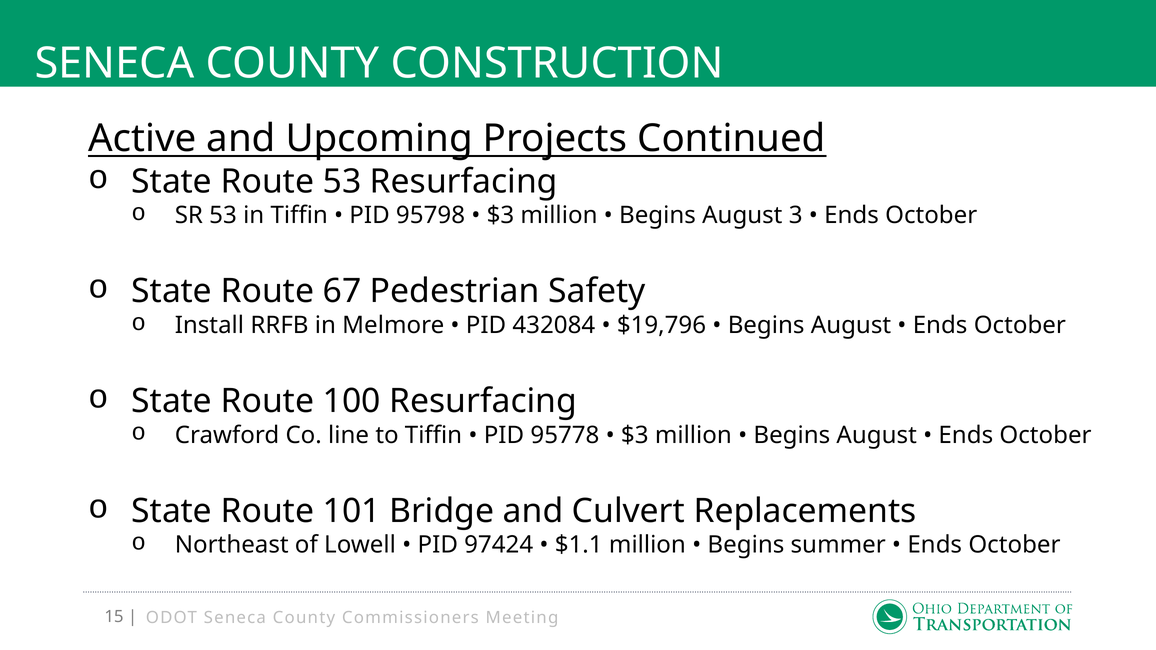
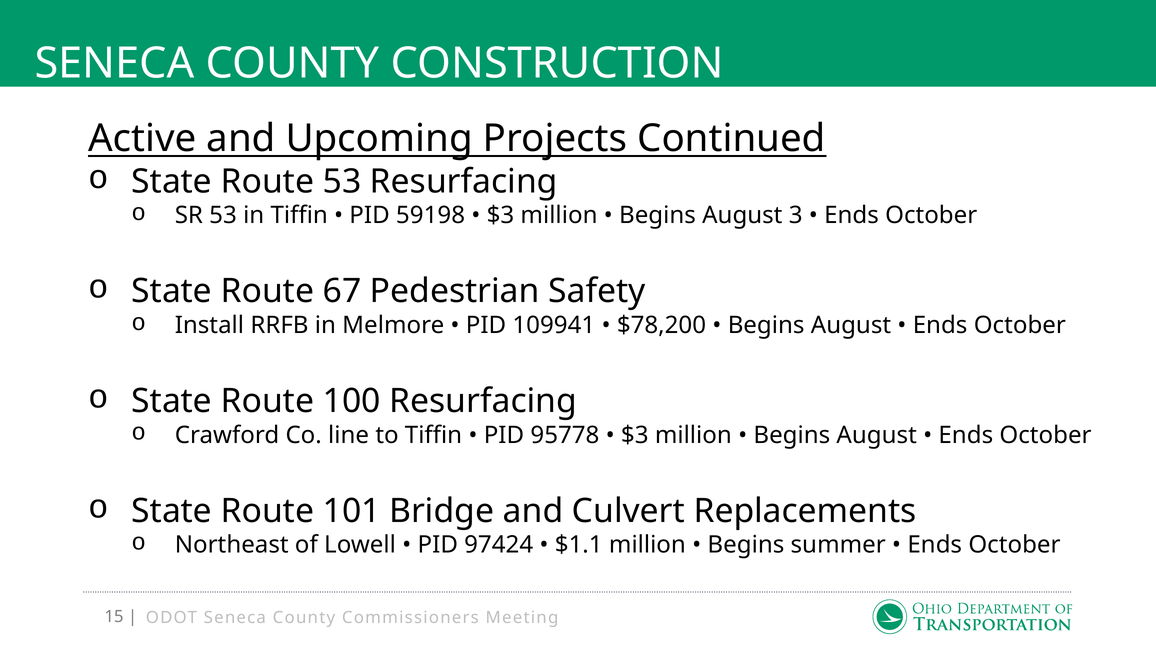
95798: 95798 -> 59198
432084: 432084 -> 109941
$19,796: $19,796 -> $78,200
